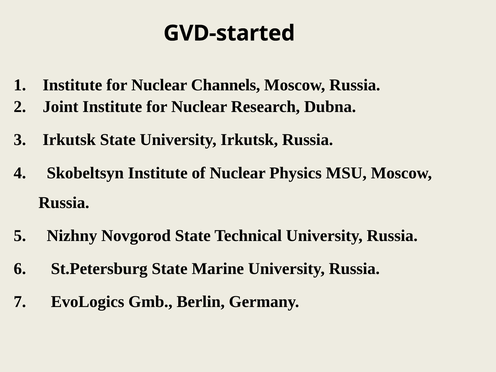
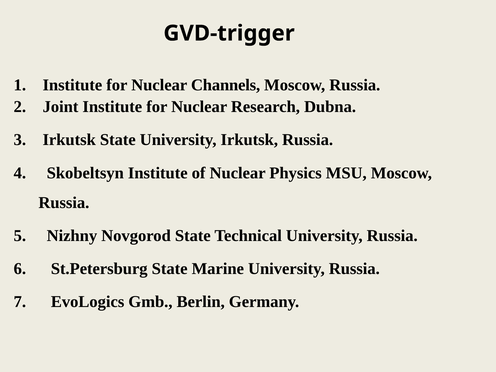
GVD-started: GVD-started -> GVD-trigger
